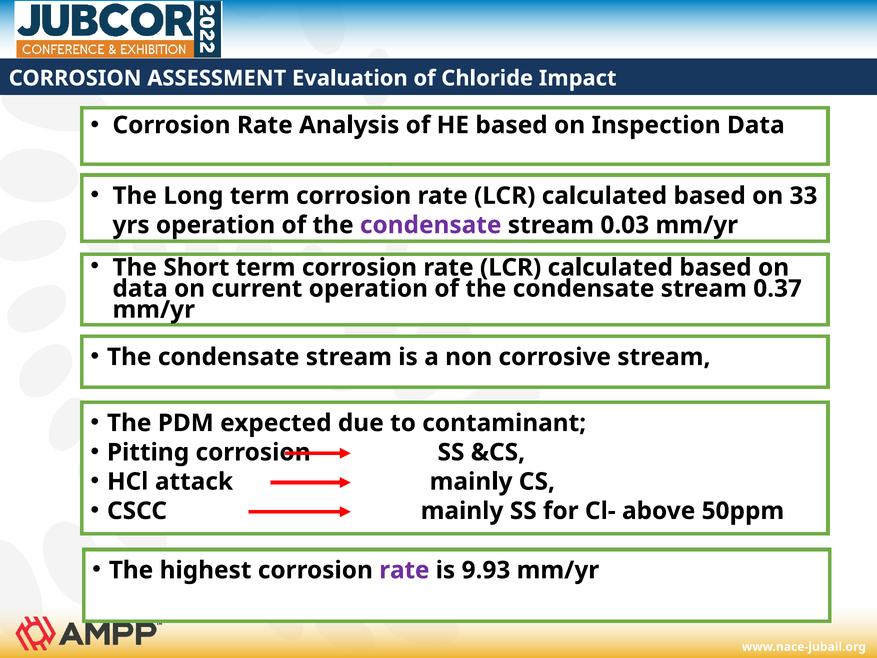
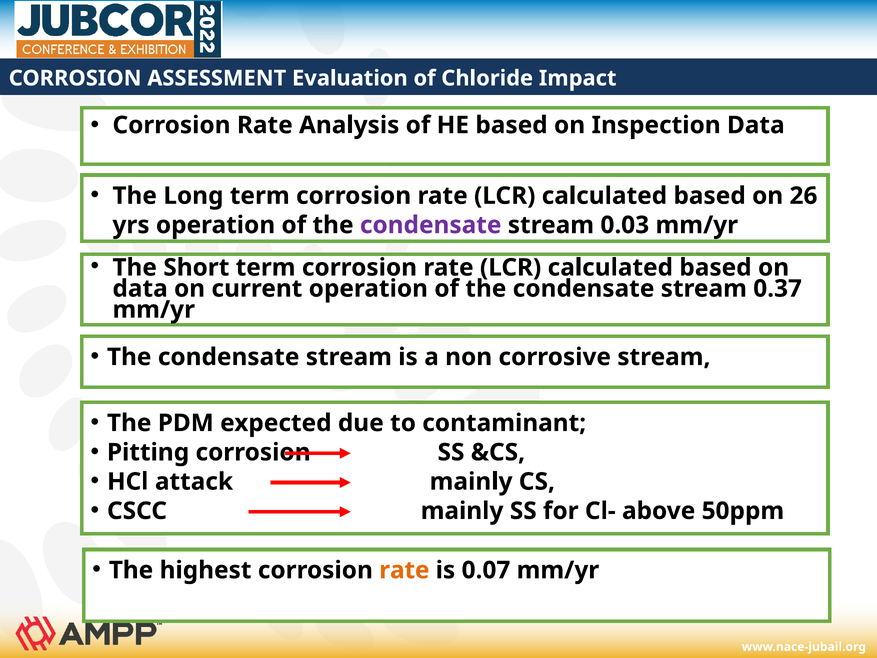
33: 33 -> 26
rate at (404, 570) colour: purple -> orange
9.93: 9.93 -> 0.07
